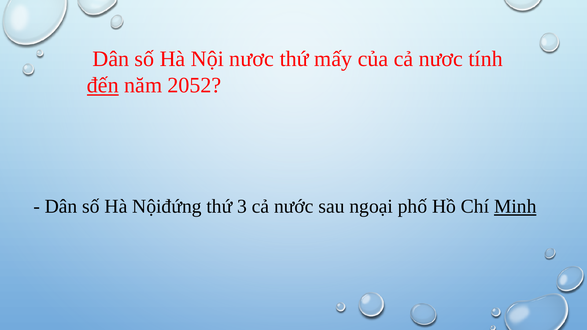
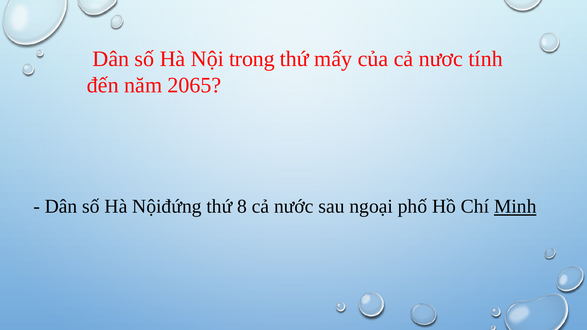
Nội nươc: nươc -> trong
đến underline: present -> none
2052: 2052 -> 2065
3: 3 -> 8
